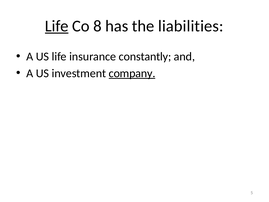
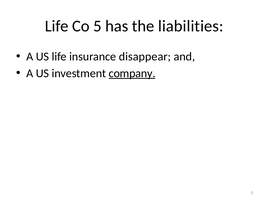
Life at (57, 26) underline: present -> none
Co 8: 8 -> 5
constantly: constantly -> disappear
